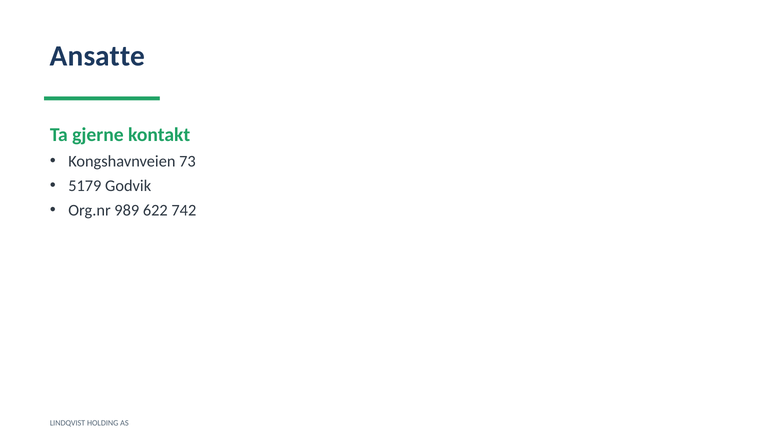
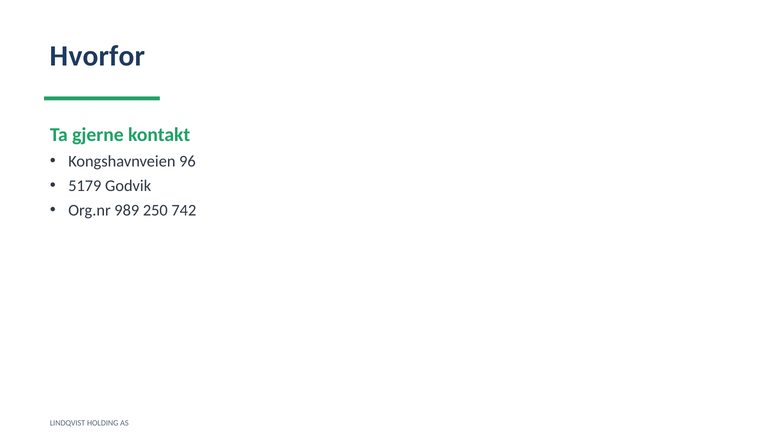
Ansatte: Ansatte -> Hvorfor
73: 73 -> 96
622: 622 -> 250
